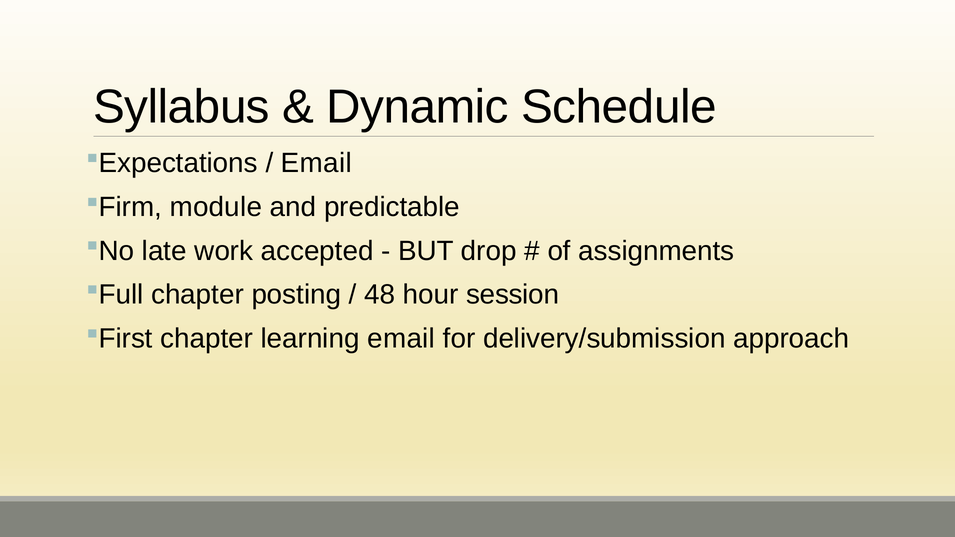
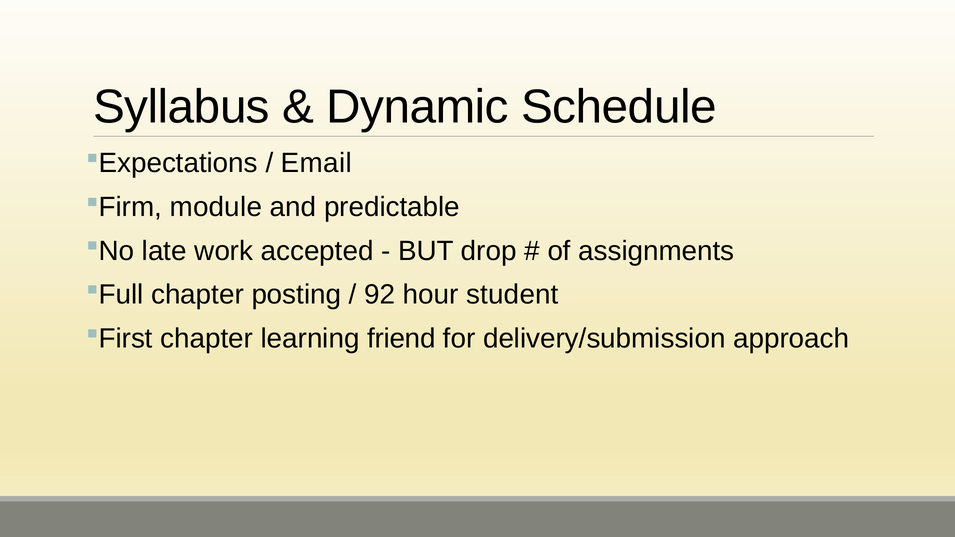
48: 48 -> 92
session: session -> student
learning email: email -> friend
